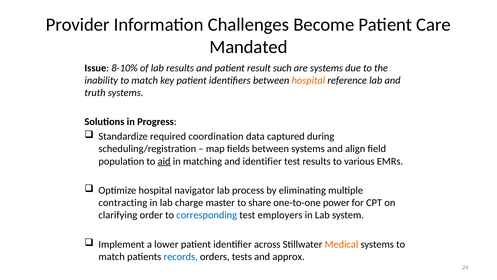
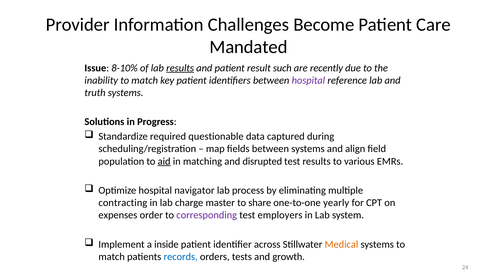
results at (180, 68) underline: none -> present
are systems: systems -> recently
hospital at (308, 80) colour: orange -> purple
coordination: coordination -> questionable
and identifier: identifier -> disrupted
power: power -> yearly
clarifying: clarifying -> expenses
corresponding colour: blue -> purple
lower: lower -> inside
approx: approx -> growth
